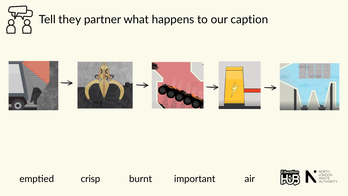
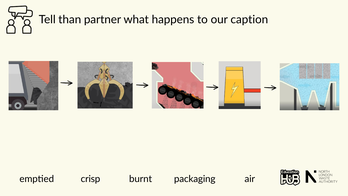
they: they -> than
important: important -> packaging
